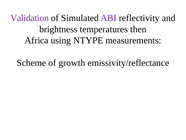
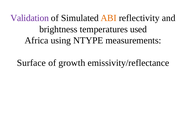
ABI colour: purple -> orange
then: then -> used
Scheme: Scheme -> Surface
